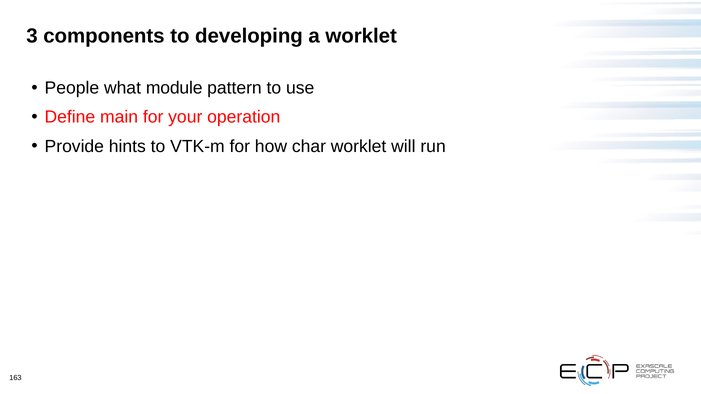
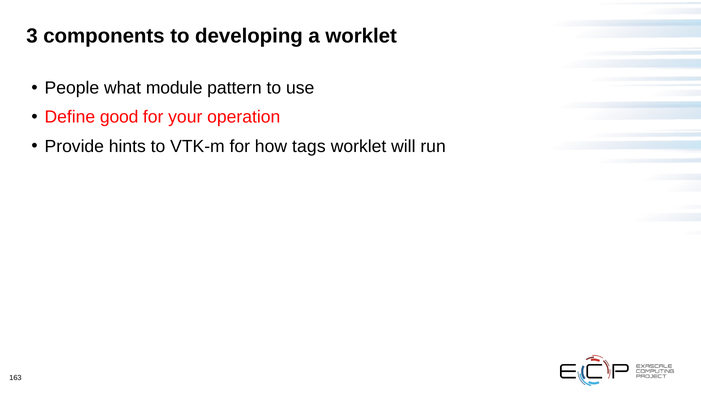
main: main -> good
char: char -> tags
